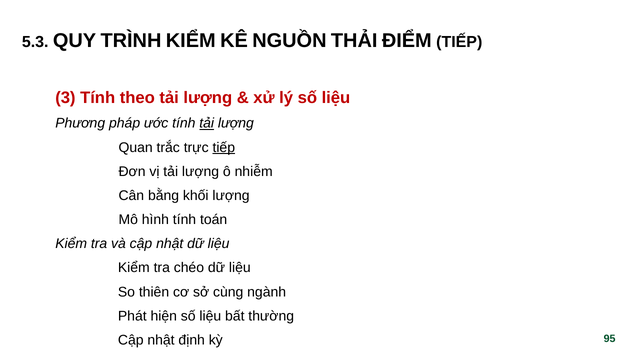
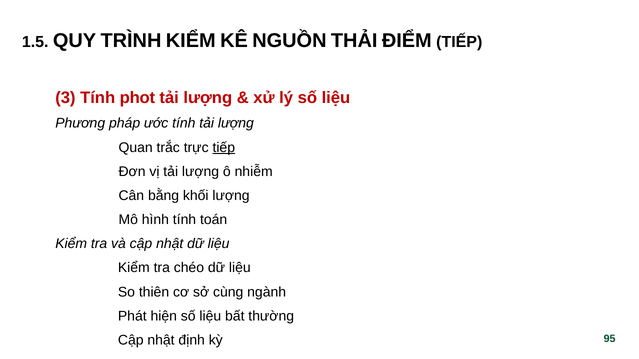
5.3: 5.3 -> 1.5
theo: theo -> phot
tải at (207, 123) underline: present -> none
